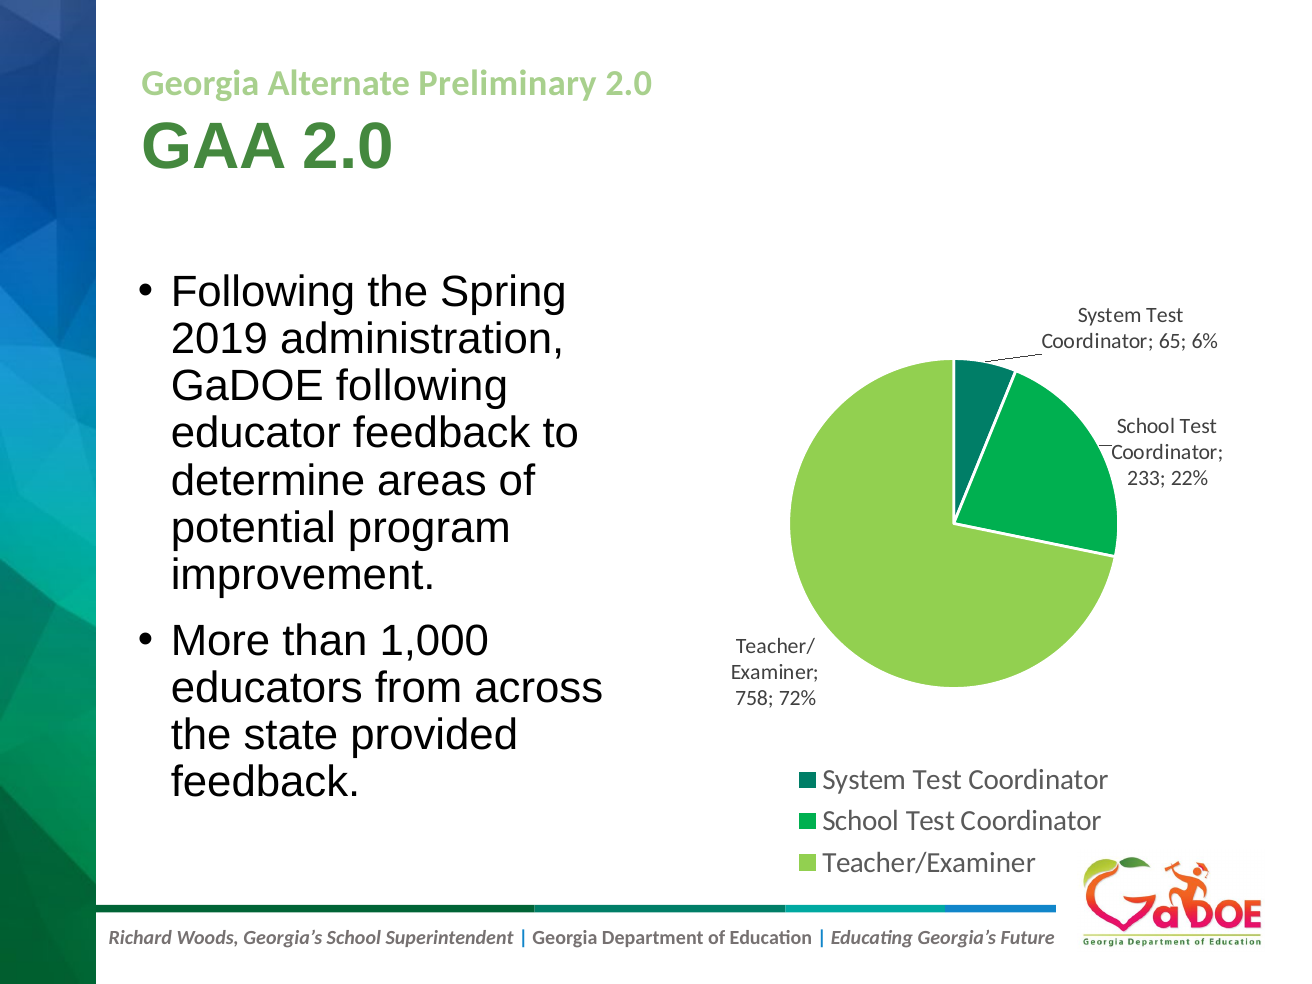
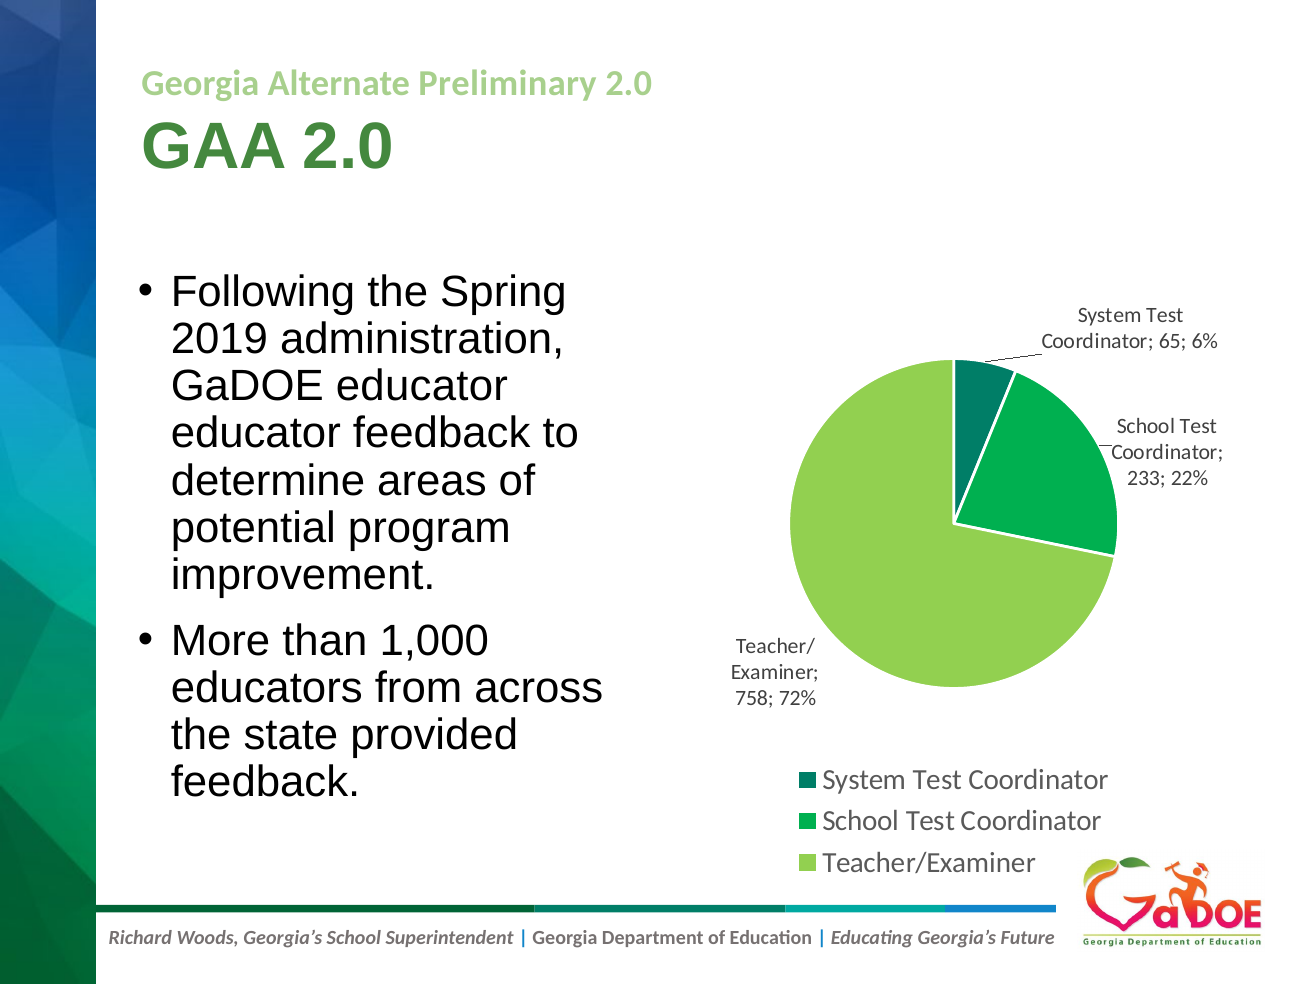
GaDOE following: following -> educator
